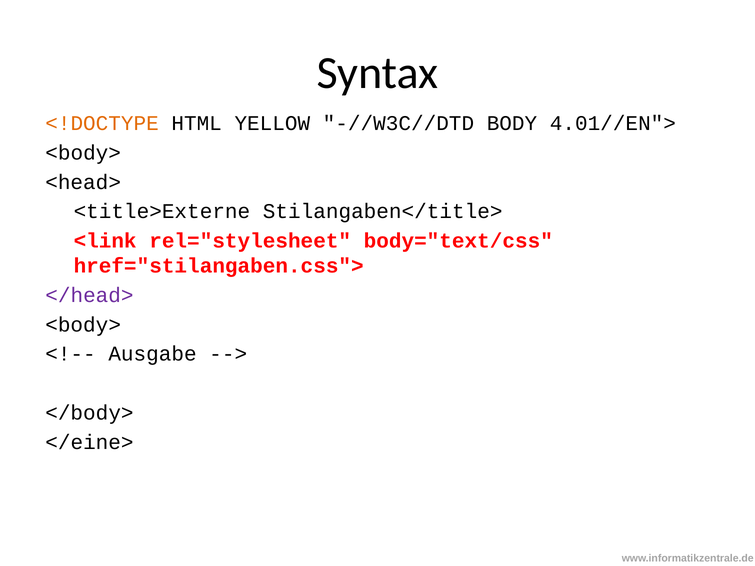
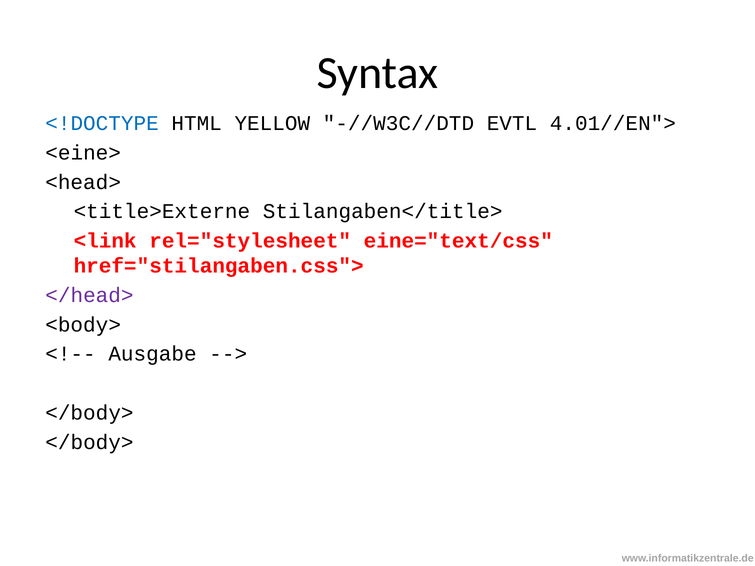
<!DOCTYPE colour: orange -> blue
BODY: BODY -> EVTL
<body> at (83, 153): <body> -> <eine>
body="text/css: body="text/css -> eine="text/css
</eine> at (89, 442): </eine> -> </body>
